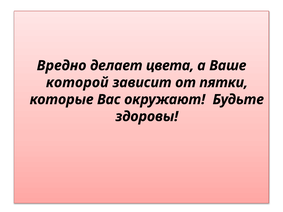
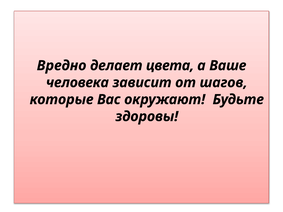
которой: которой -> человека
пятки: пятки -> шагов
